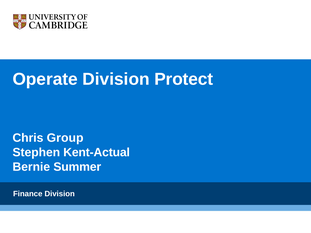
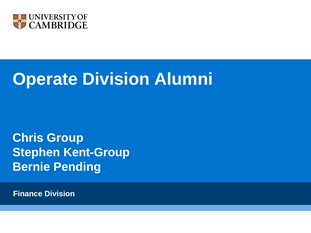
Protect: Protect -> Alumni
Kent-Actual: Kent-Actual -> Kent-Group
Summer: Summer -> Pending
